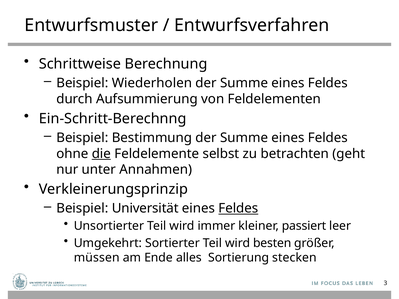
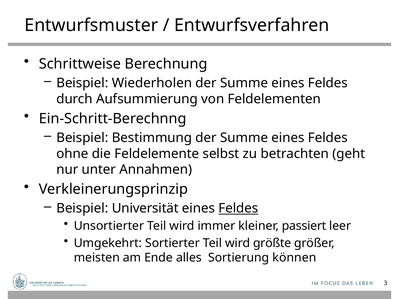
die underline: present -> none
besten: besten -> größte
müssen: müssen -> meisten
stecken: stecken -> können
